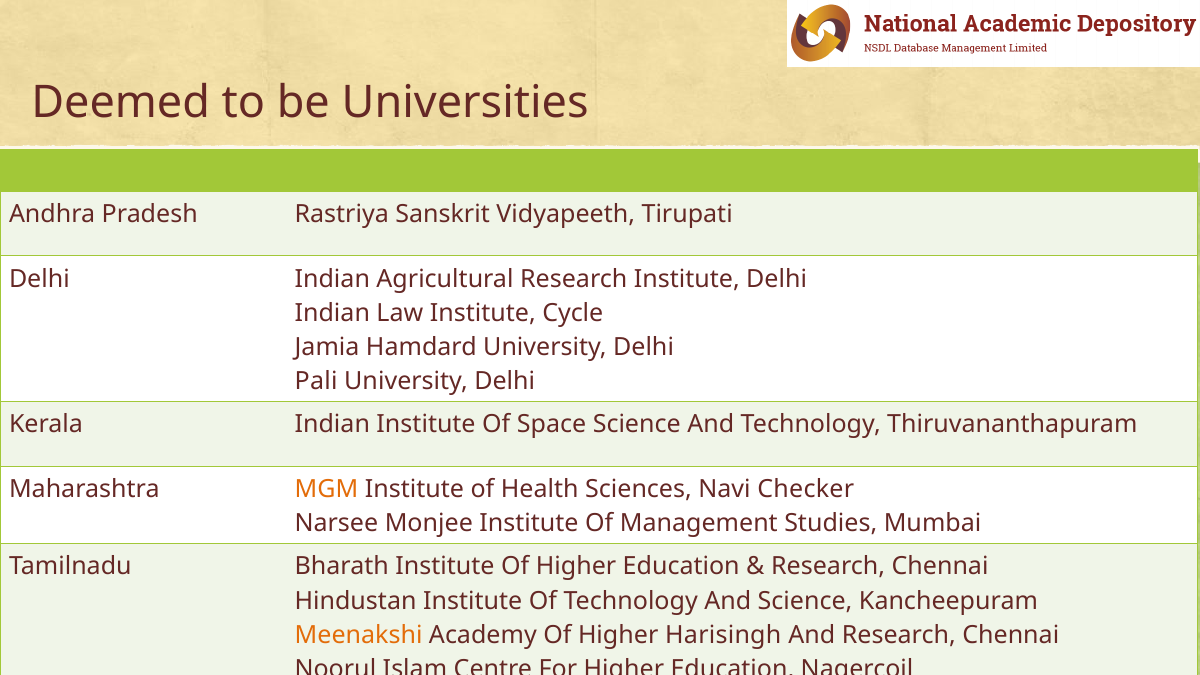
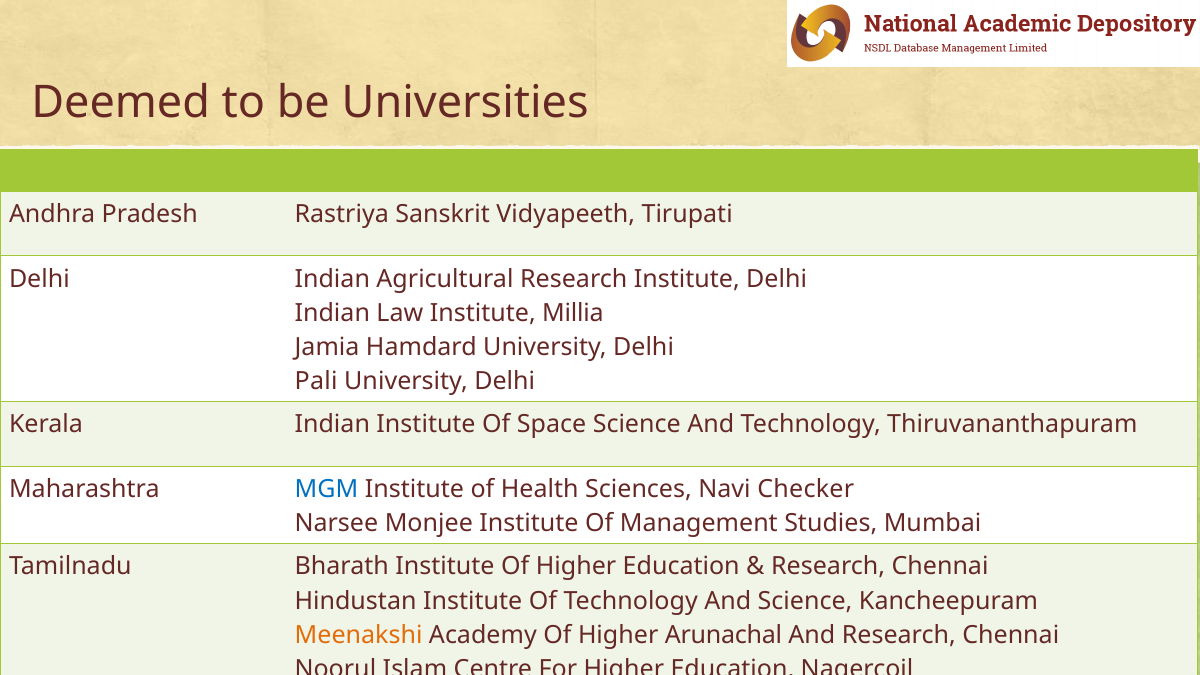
Cycle: Cycle -> Millia
MGM colour: orange -> blue
Harisingh: Harisingh -> Arunachal
